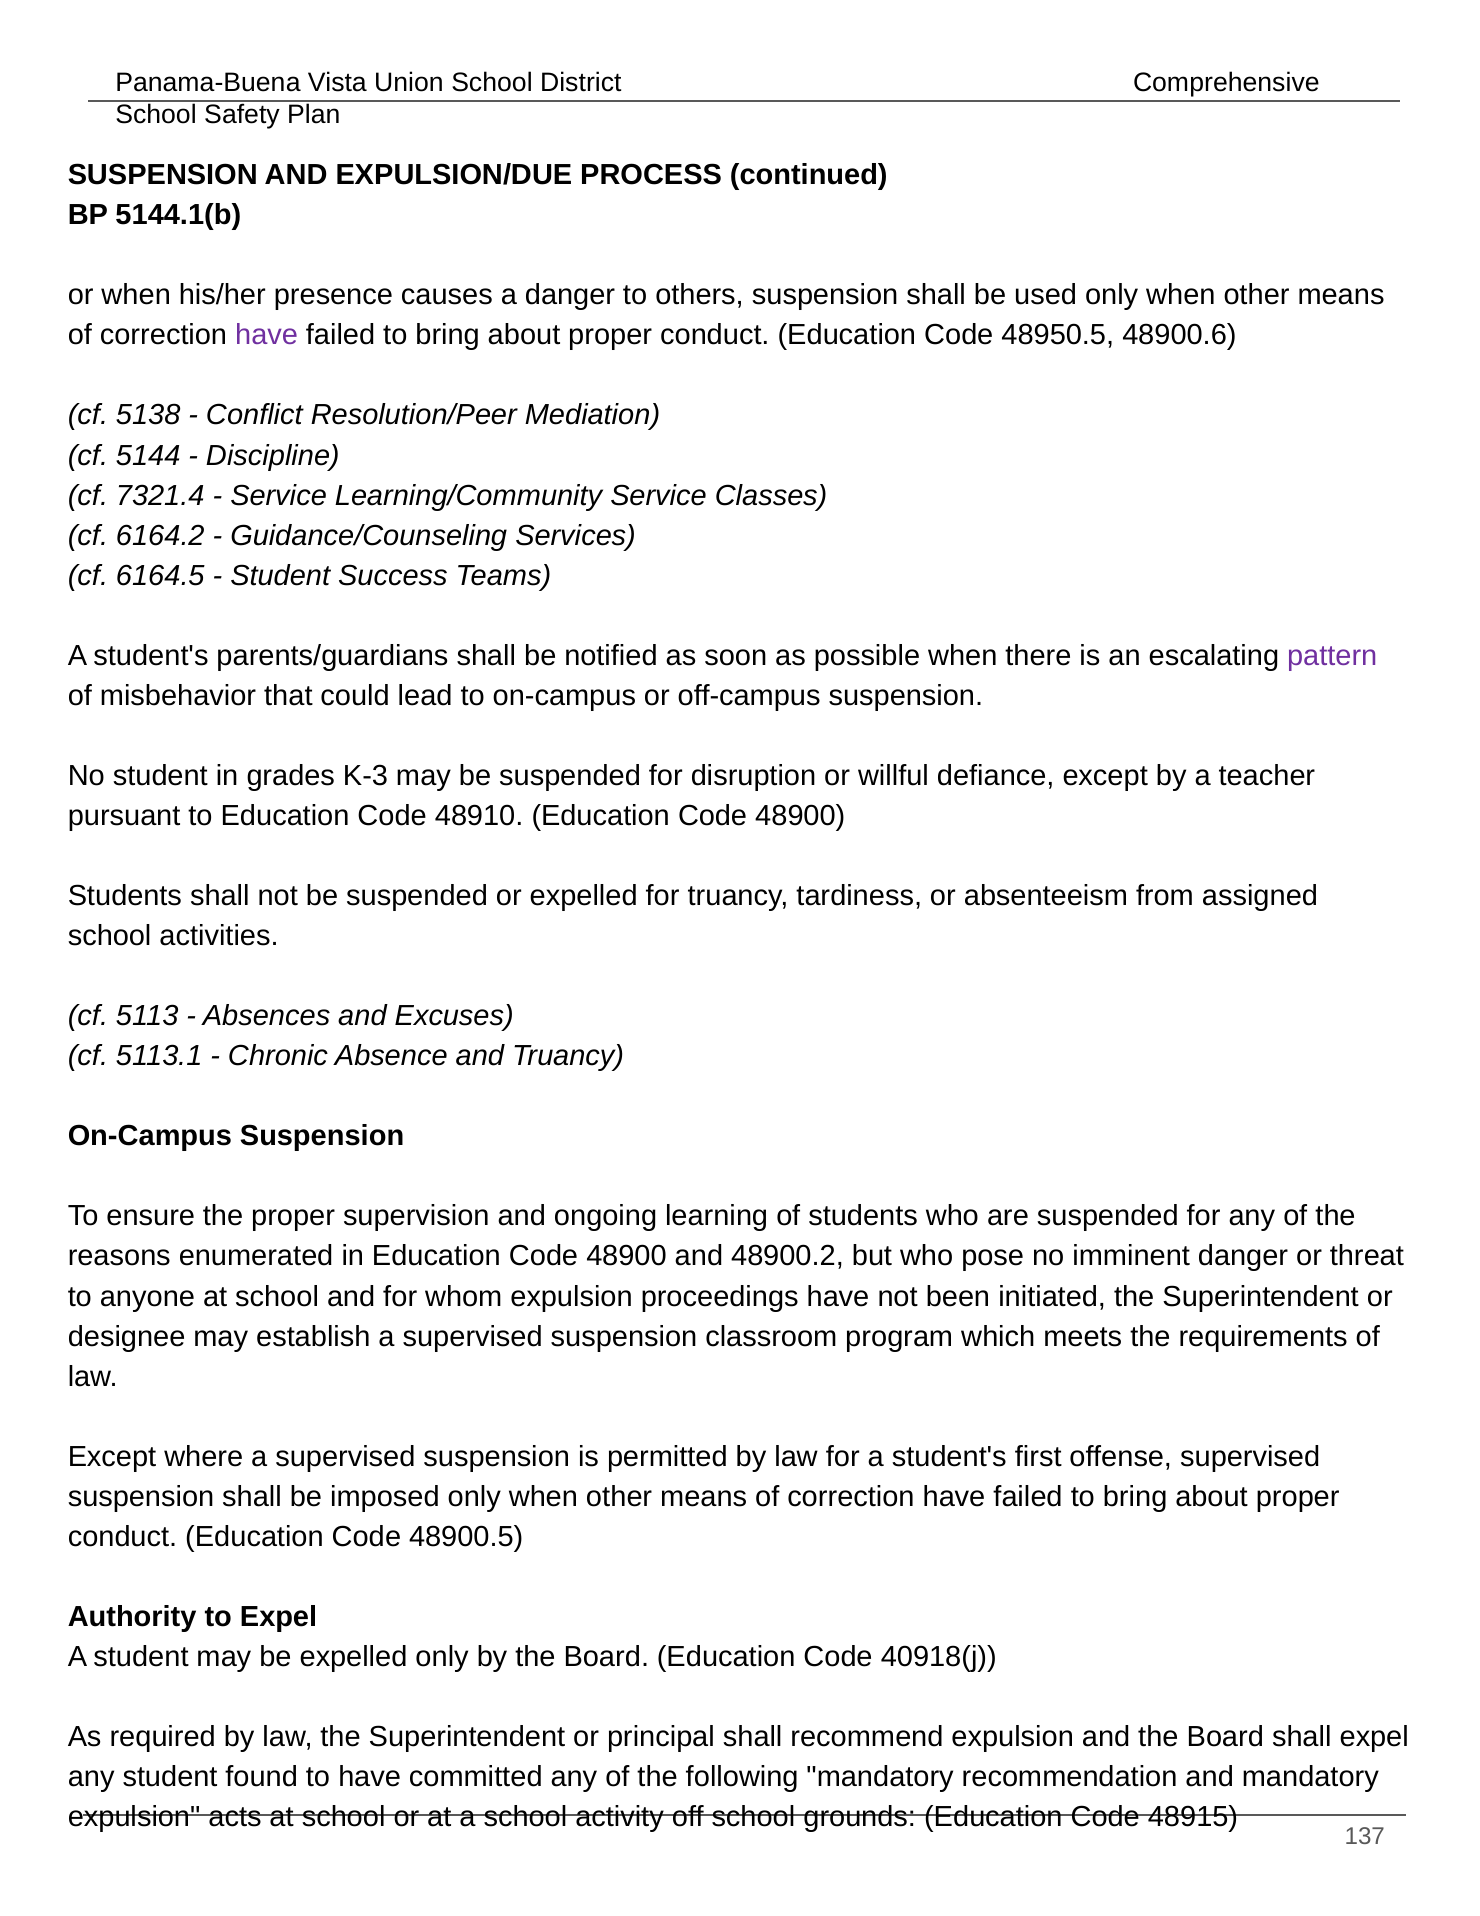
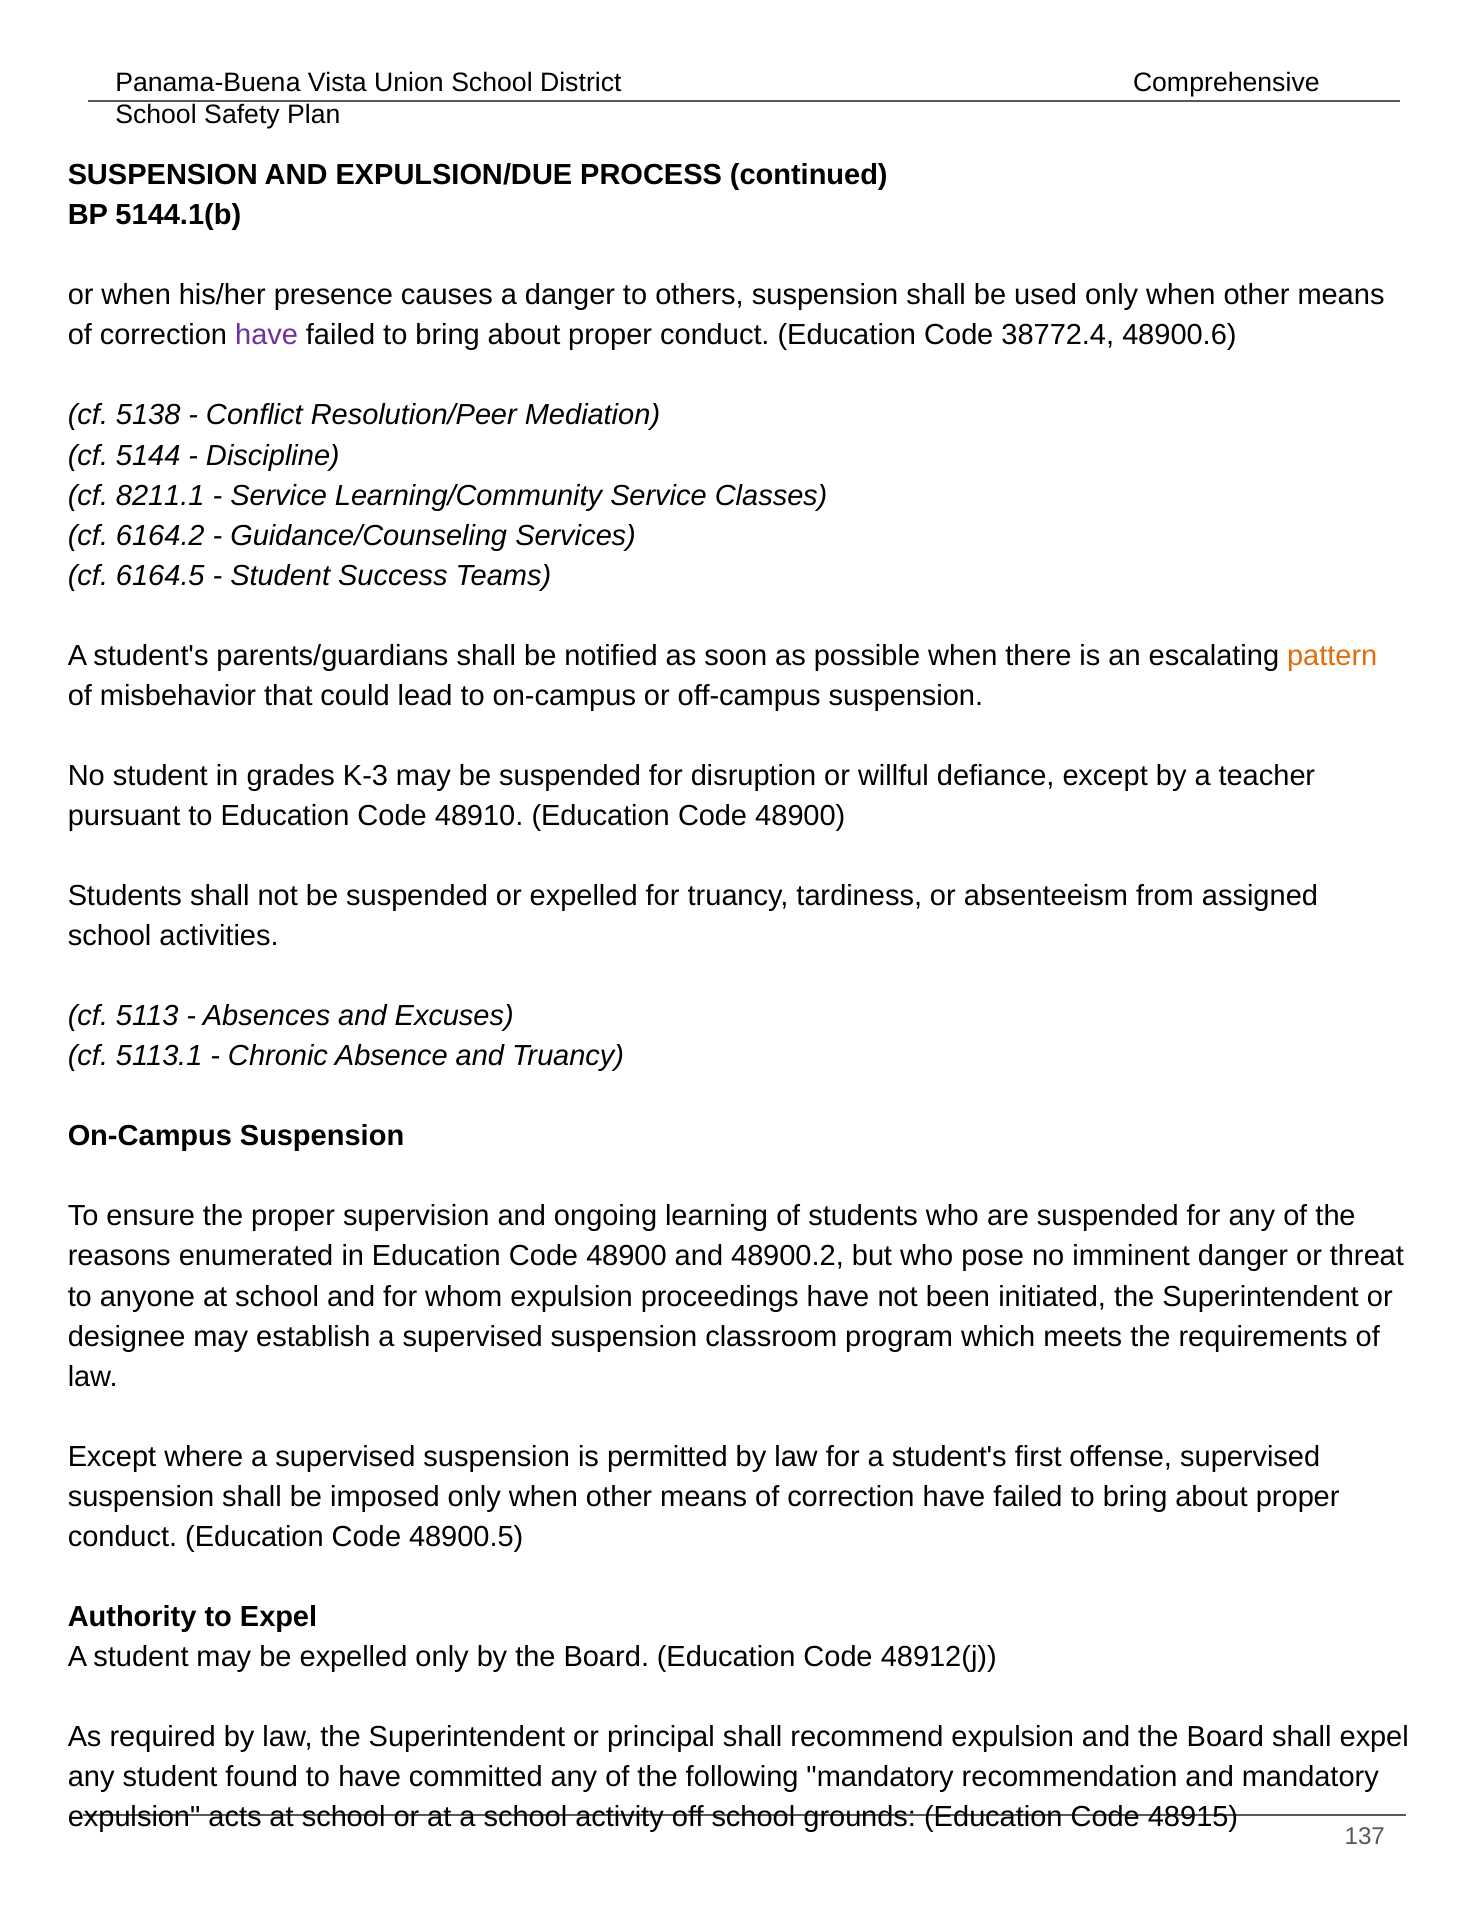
48950.5: 48950.5 -> 38772.4
7321.4: 7321.4 -> 8211.1
pattern colour: purple -> orange
40918(j: 40918(j -> 48912(j
